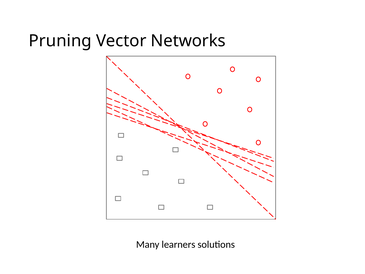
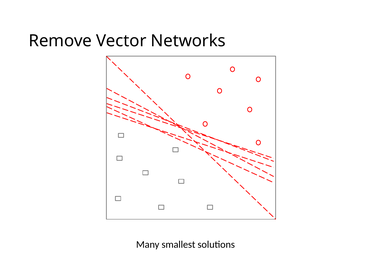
Pruning: Pruning -> Remove
learners: learners -> smallest
